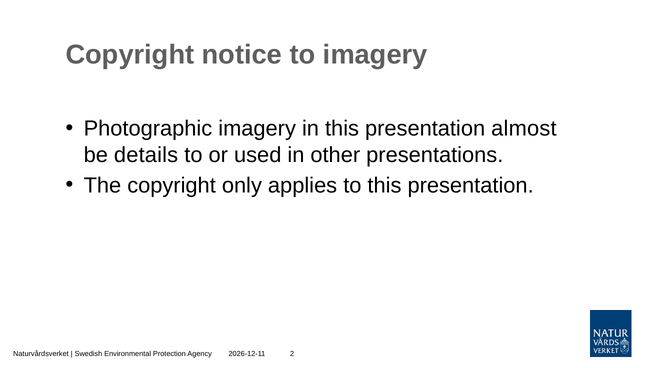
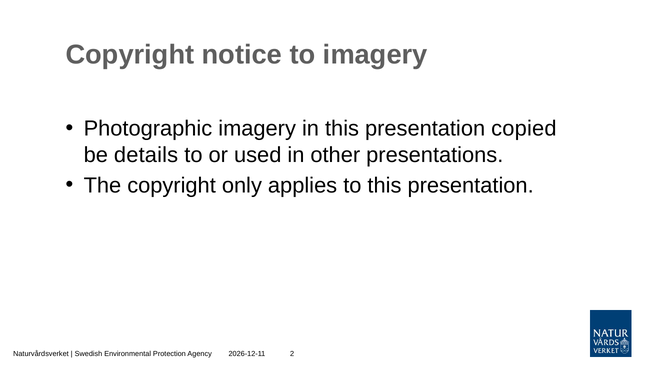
almost: almost -> copied
